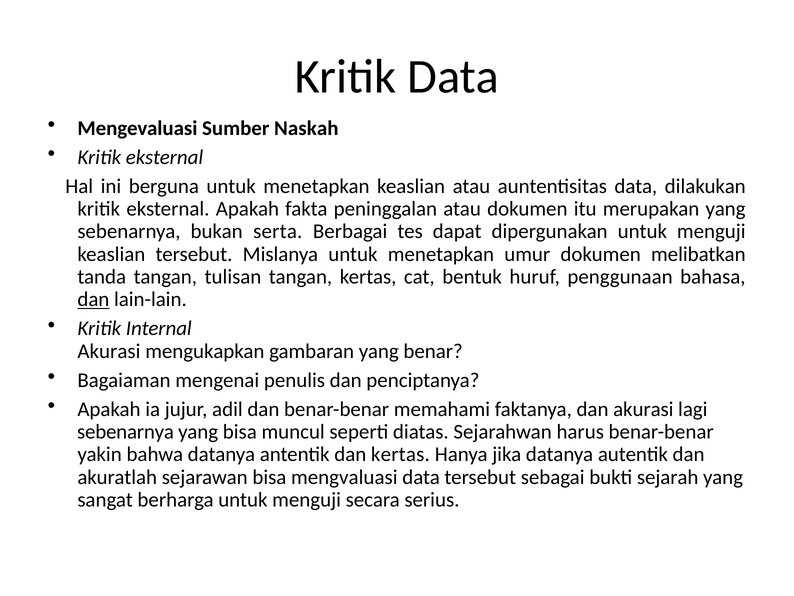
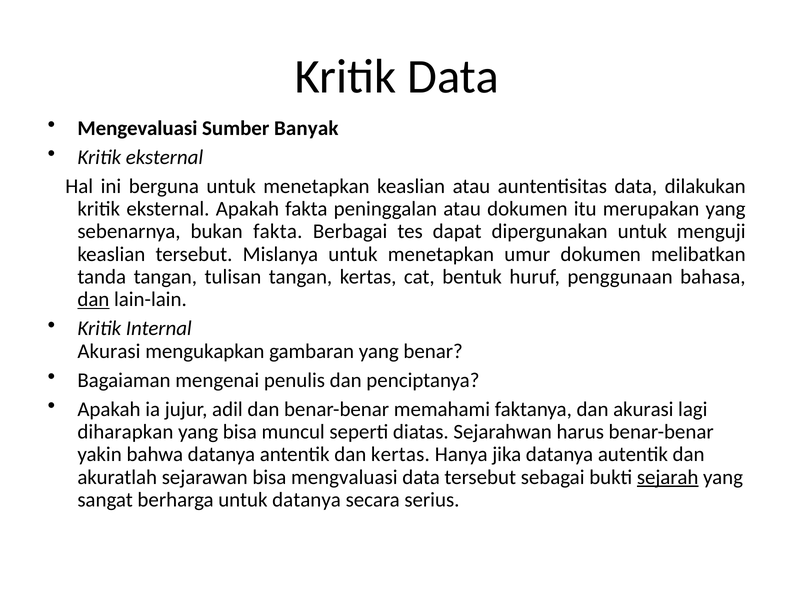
Naskah: Naskah -> Banyak
bukan serta: serta -> fakta
sebenarnya at (126, 431): sebenarnya -> diharapkan
sejarah underline: none -> present
berharga untuk menguji: menguji -> datanya
